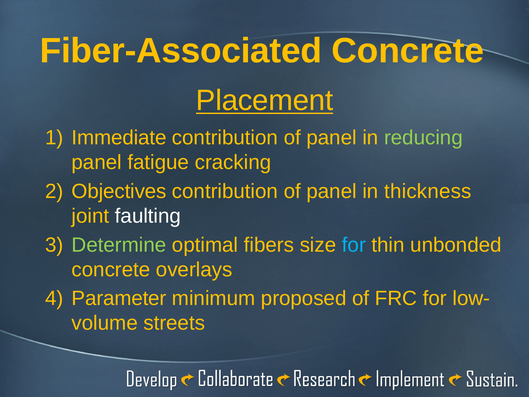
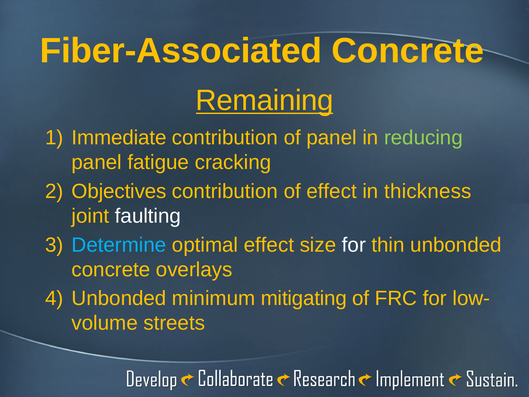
Placement: Placement -> Remaining
panel at (332, 191): panel -> effect
Determine colour: light green -> light blue
optimal fibers: fibers -> effect
for at (354, 245) colour: light blue -> white
Parameter at (119, 298): Parameter -> Unbonded
proposed: proposed -> mitigating
